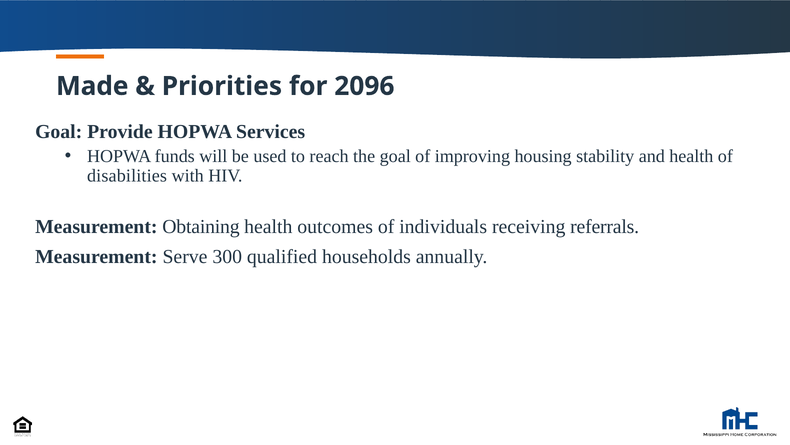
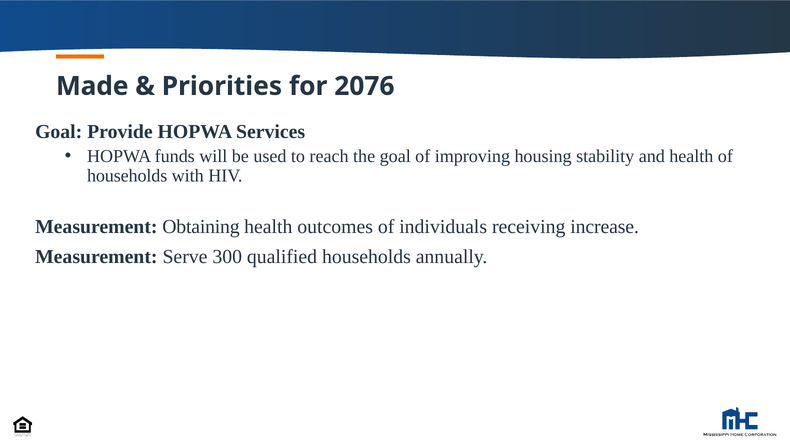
2096: 2096 -> 2076
disabilities at (127, 175): disabilities -> households
referrals: referrals -> increase
